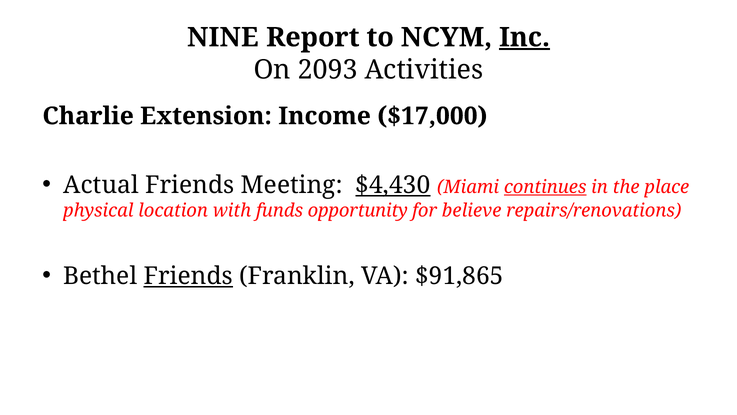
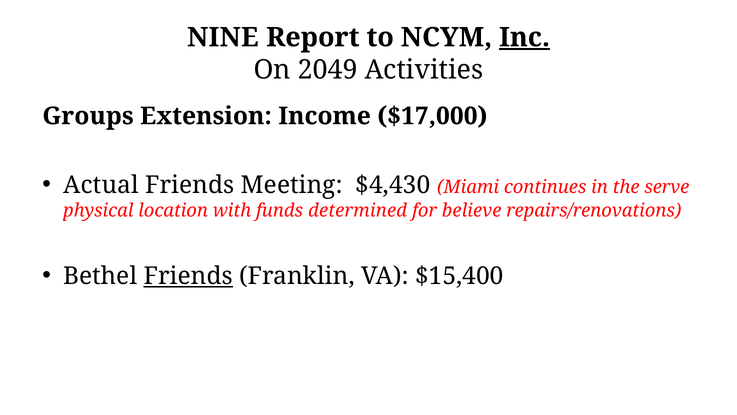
2093: 2093 -> 2049
Charlie: Charlie -> Groups
$4,430 underline: present -> none
continues underline: present -> none
place: place -> serve
opportunity: opportunity -> determined
$91,865: $91,865 -> $15,400
